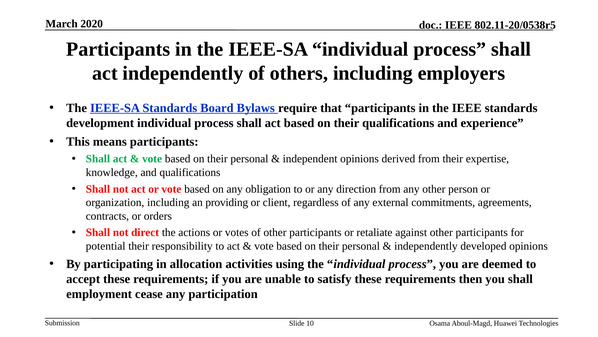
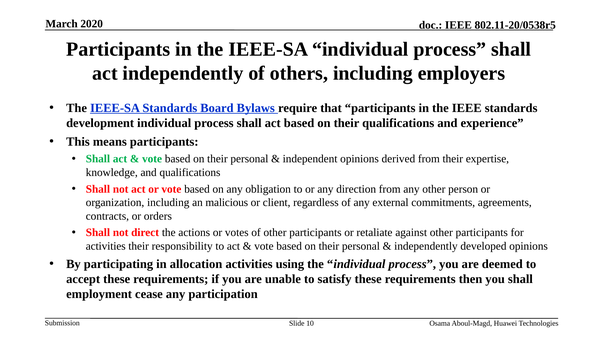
providing: providing -> malicious
potential at (106, 246): potential -> activities
